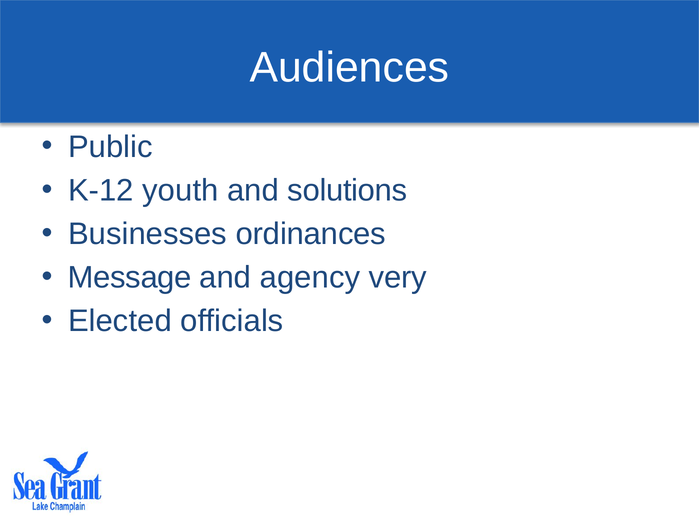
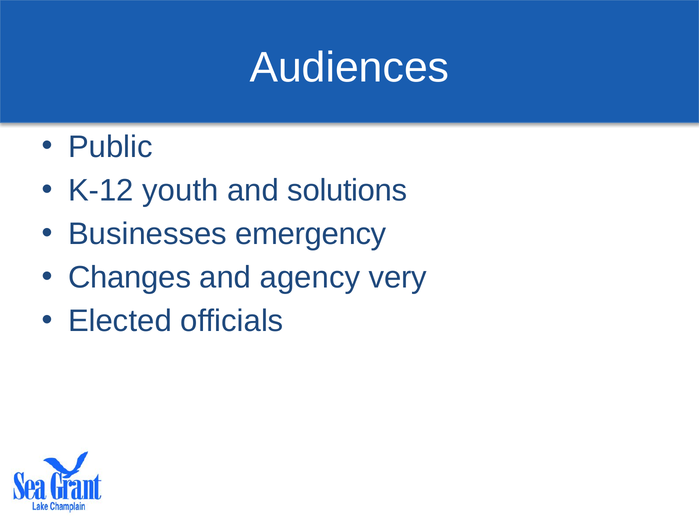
ordinances: ordinances -> emergency
Message: Message -> Changes
